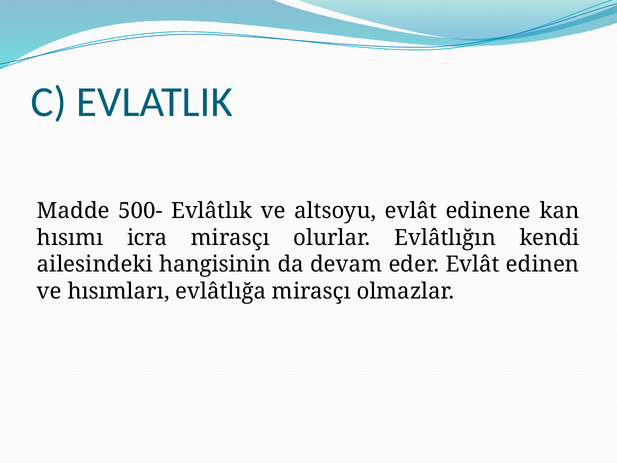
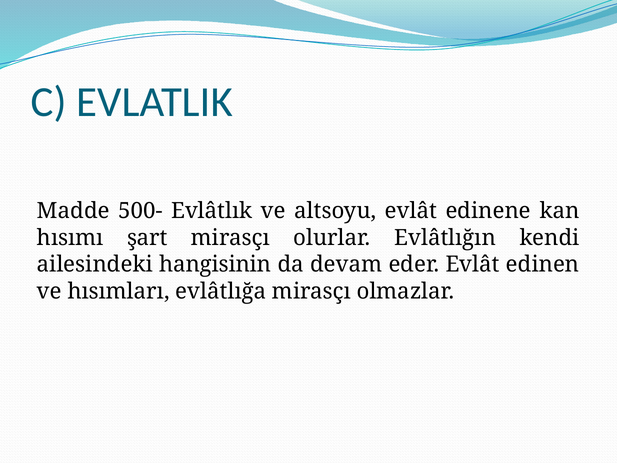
icra: icra -> şart
